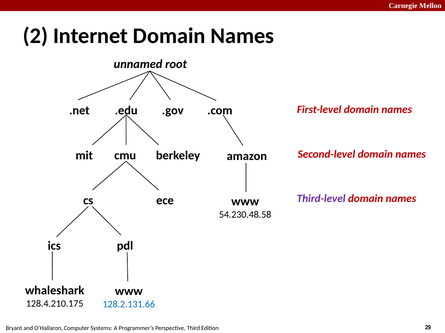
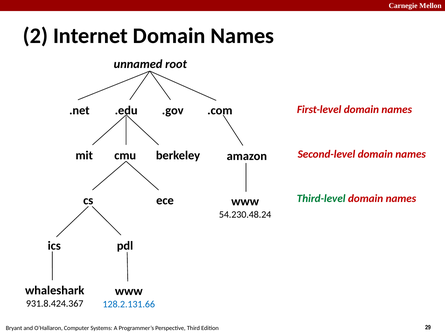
Third-level colour: purple -> green
54.230.48.58: 54.230.48.58 -> 54.230.48.24
128.4.210.175: 128.4.210.175 -> 931.8.424.367
